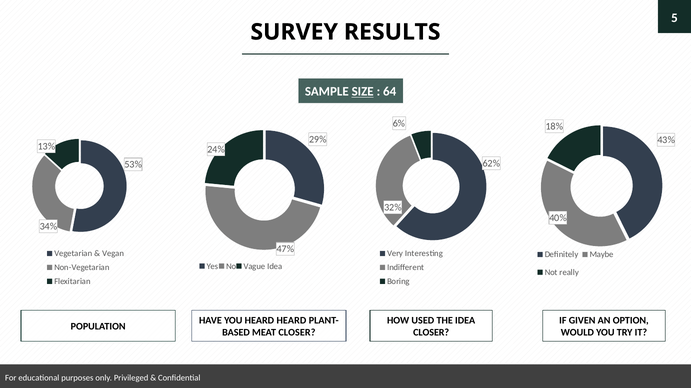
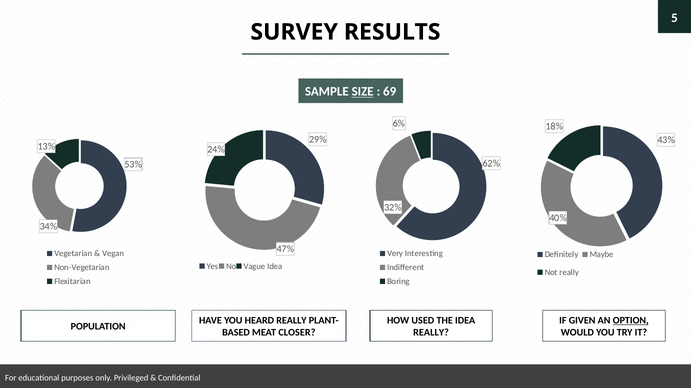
64: 64 -> 69
HEARD HEARD: HEARD -> REALLY
OPTION underline: none -> present
CLOSER at (431, 333): CLOSER -> REALLY
